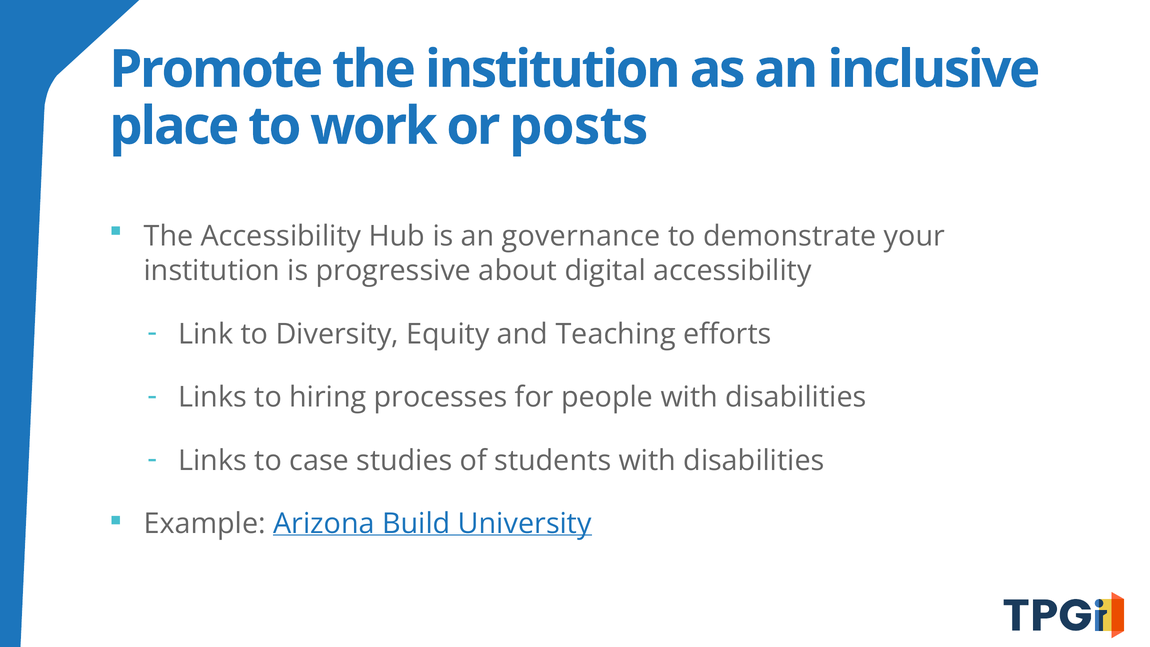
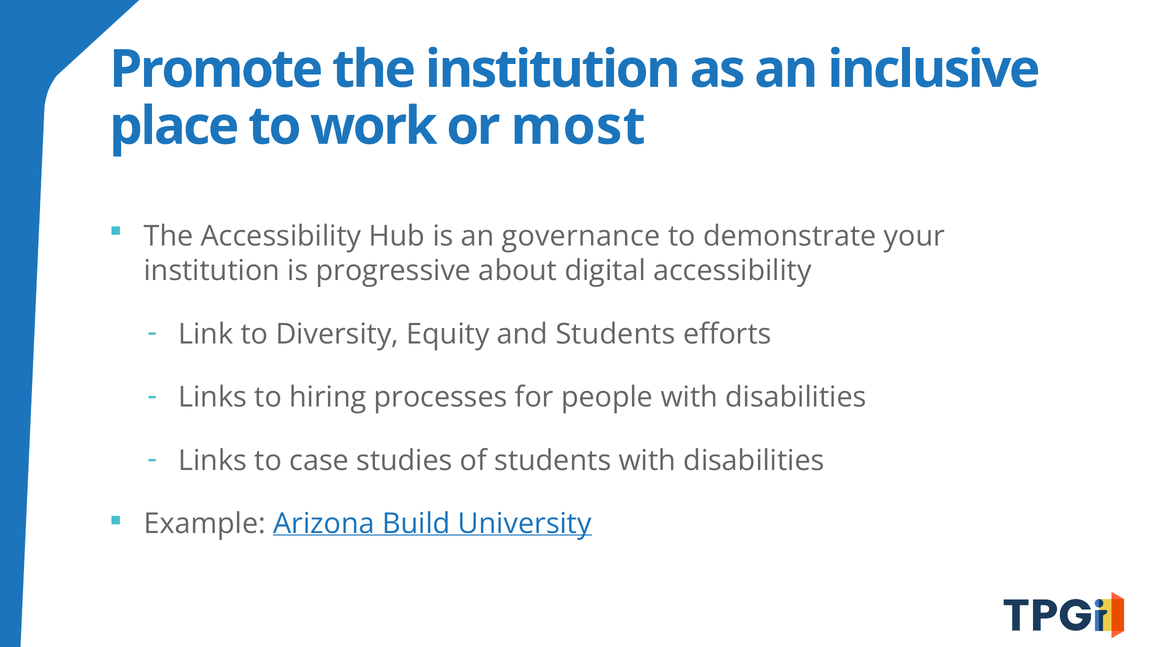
posts: posts -> most
and Teaching: Teaching -> Students
